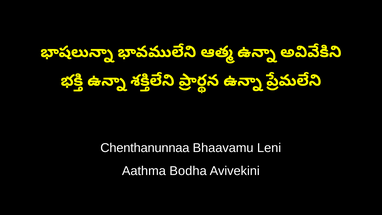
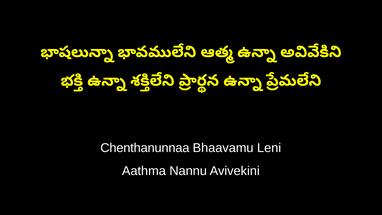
Bodha: Bodha -> Nannu
